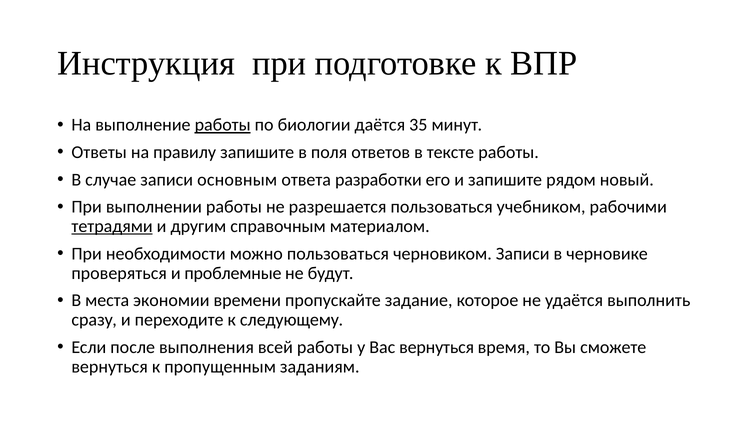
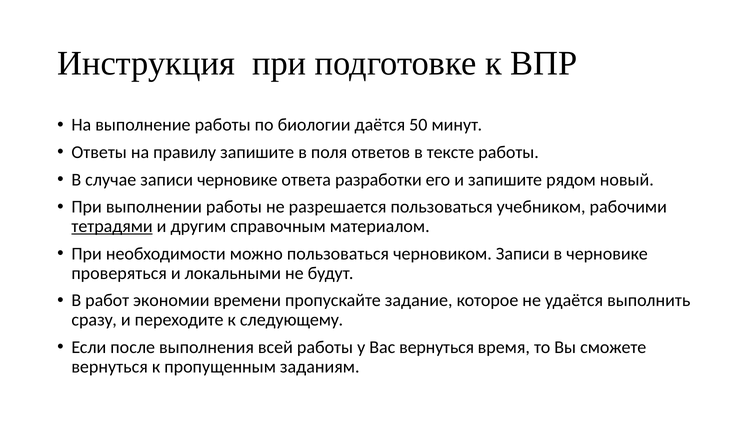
работы at (223, 125) underline: present -> none
35: 35 -> 50
записи основным: основным -> черновике
проблемные: проблемные -> локальными
места: места -> работ
